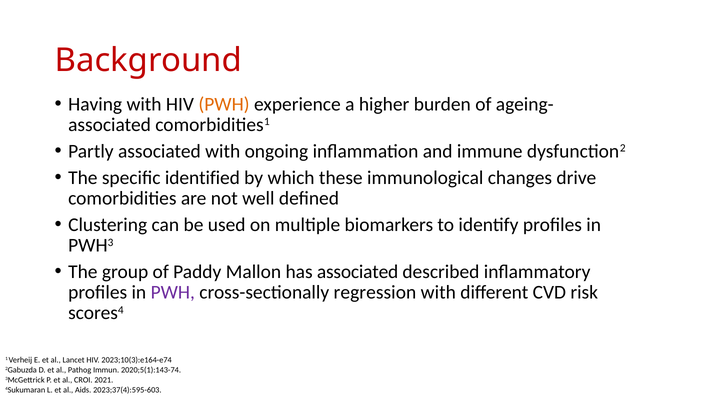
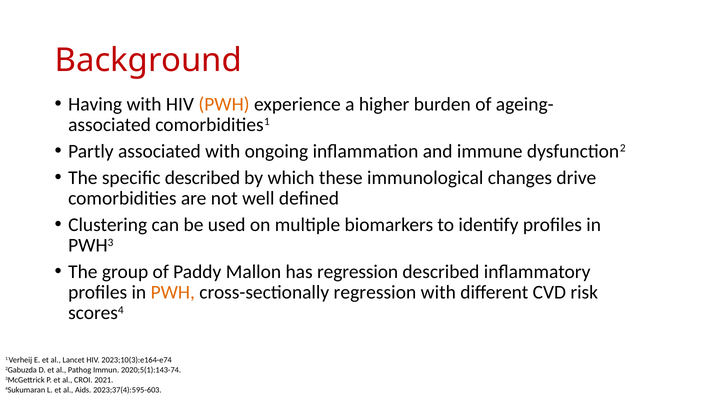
specific identified: identified -> described
has associated: associated -> regression
PWH at (173, 292) colour: purple -> orange
